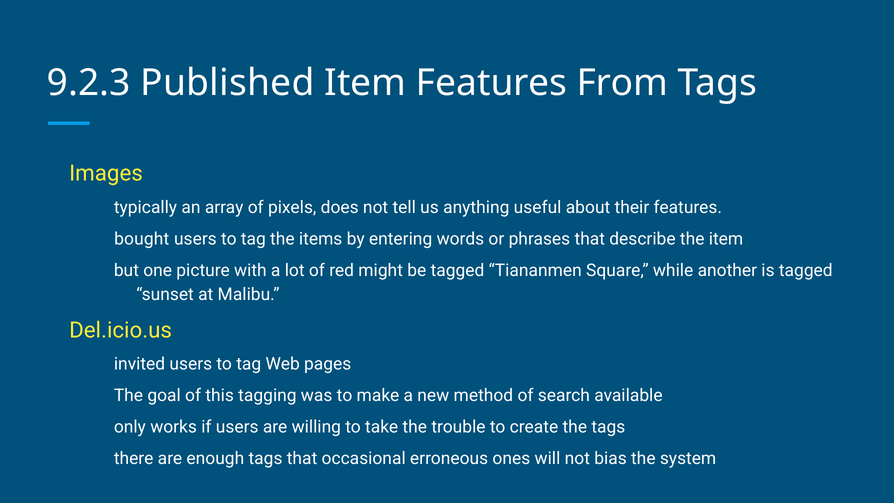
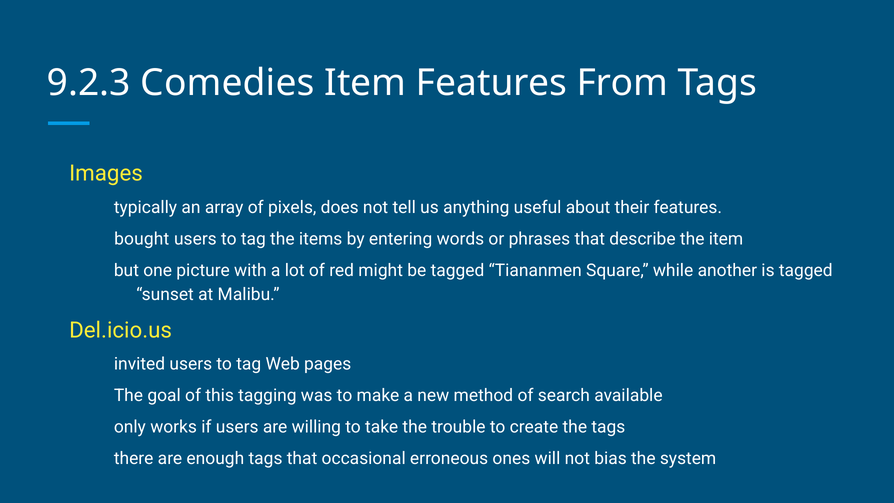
Published: Published -> Comedies
